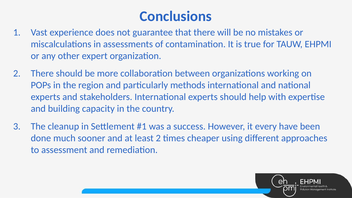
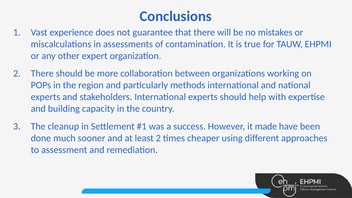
every: every -> made
